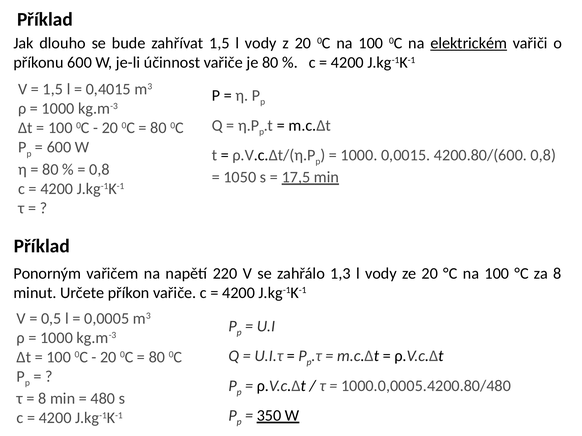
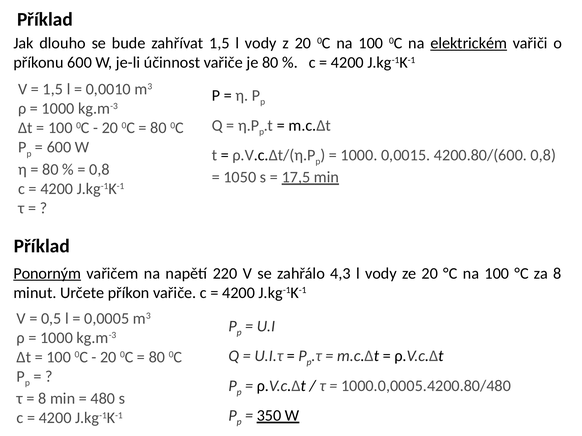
0,4015: 0,4015 -> 0,0010
Ponorným underline: none -> present
1,3: 1,3 -> 4,3
